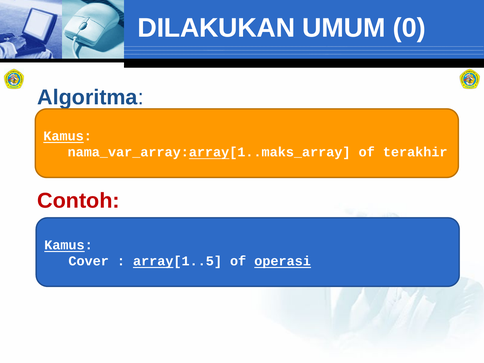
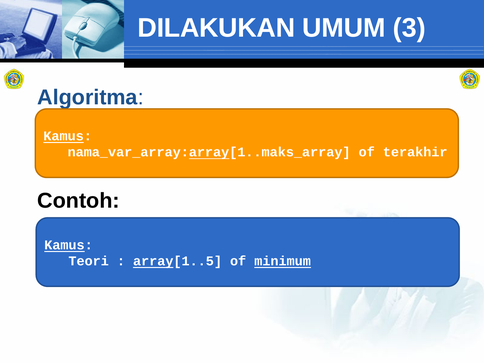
0: 0 -> 3
Contoh colour: red -> black
Cover: Cover -> Teori
operasi: operasi -> minimum
